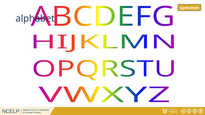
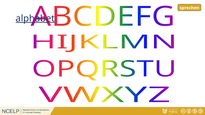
alphabet underline: none -> present
